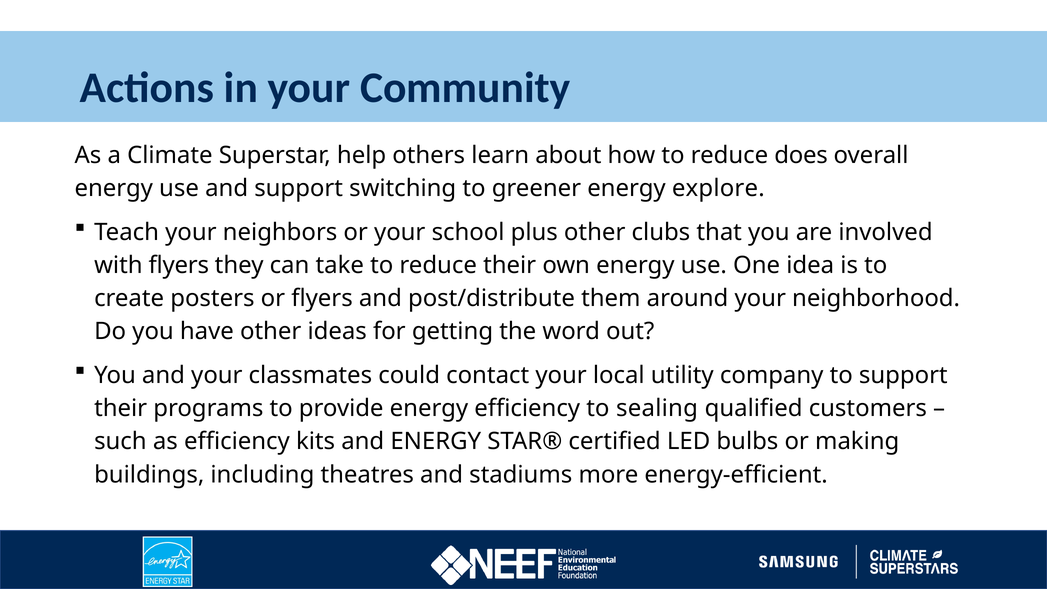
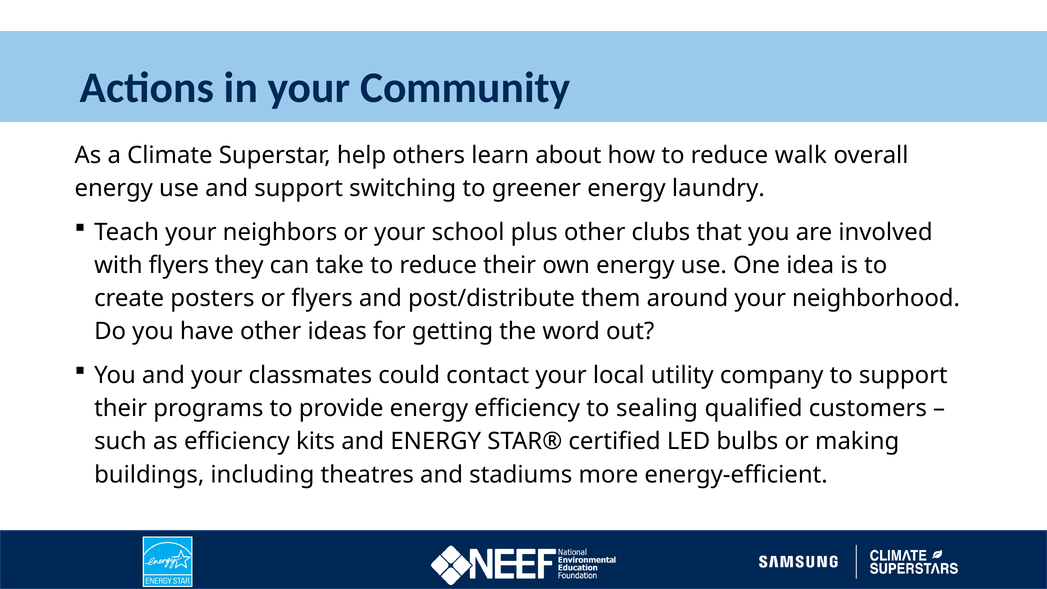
does: does -> walk
explore: explore -> laundry
